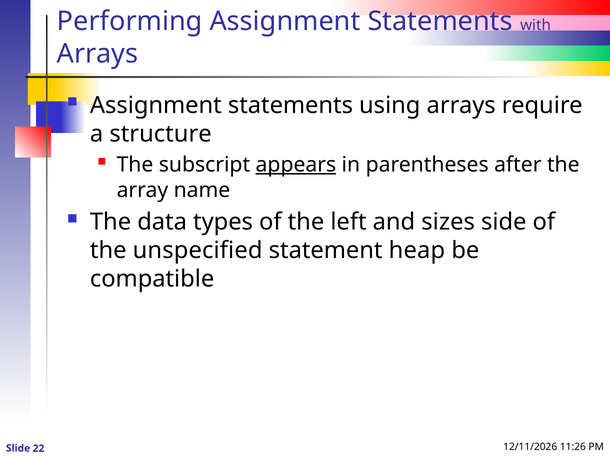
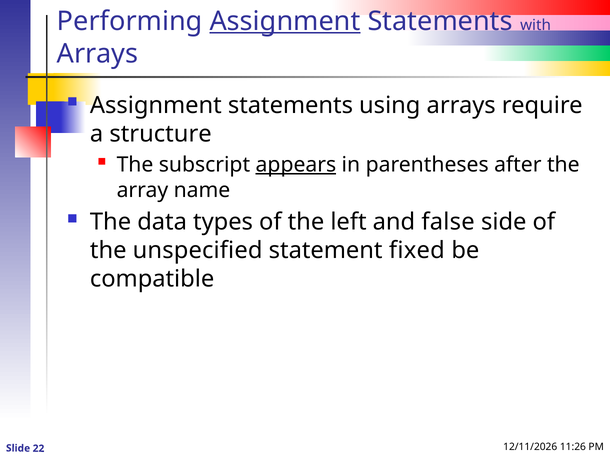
Assignment at (285, 21) underline: none -> present
sizes: sizes -> false
heap: heap -> fixed
